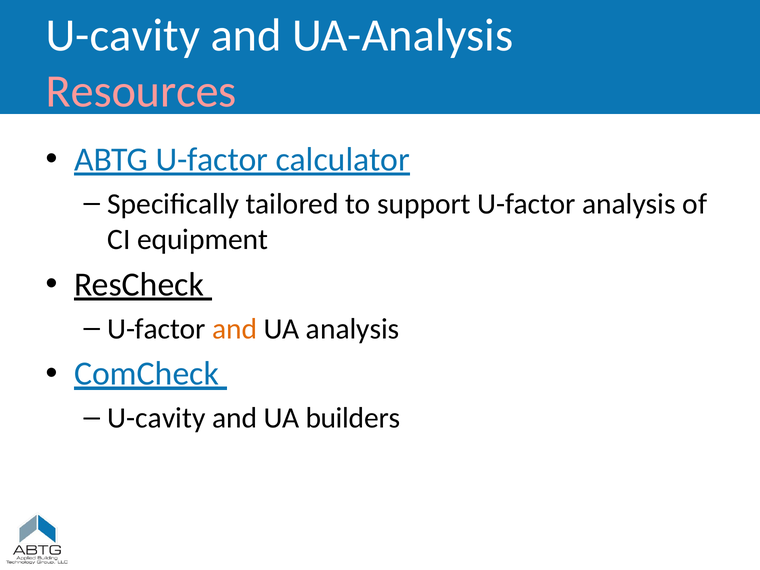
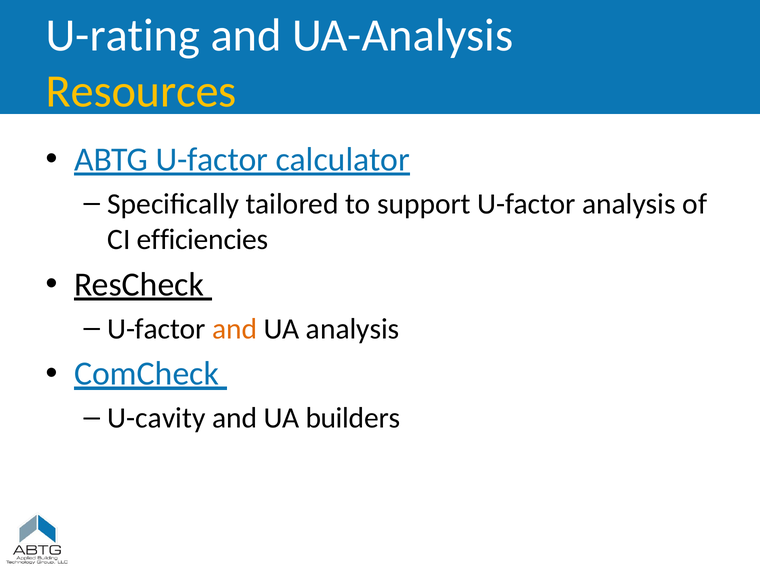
U-cavity at (123, 36): U-cavity -> U-rating
Resources colour: pink -> yellow
equipment: equipment -> efficiencies
